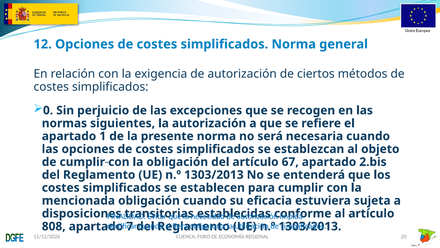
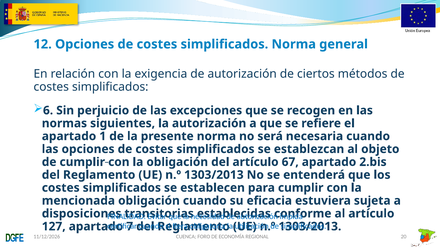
0: 0 -> 6
808: 808 -> 127
